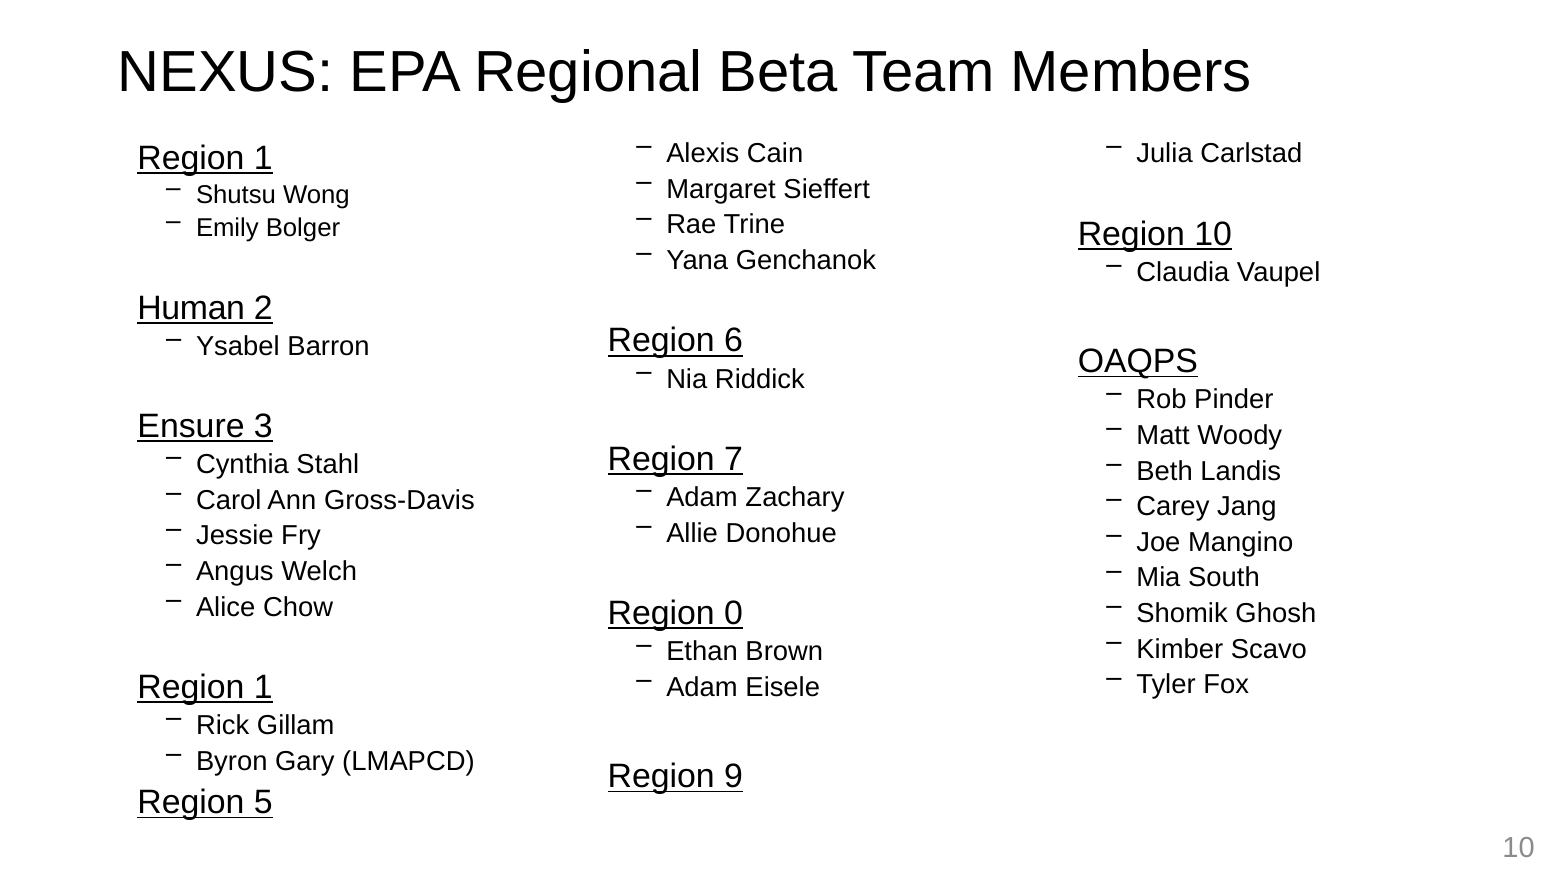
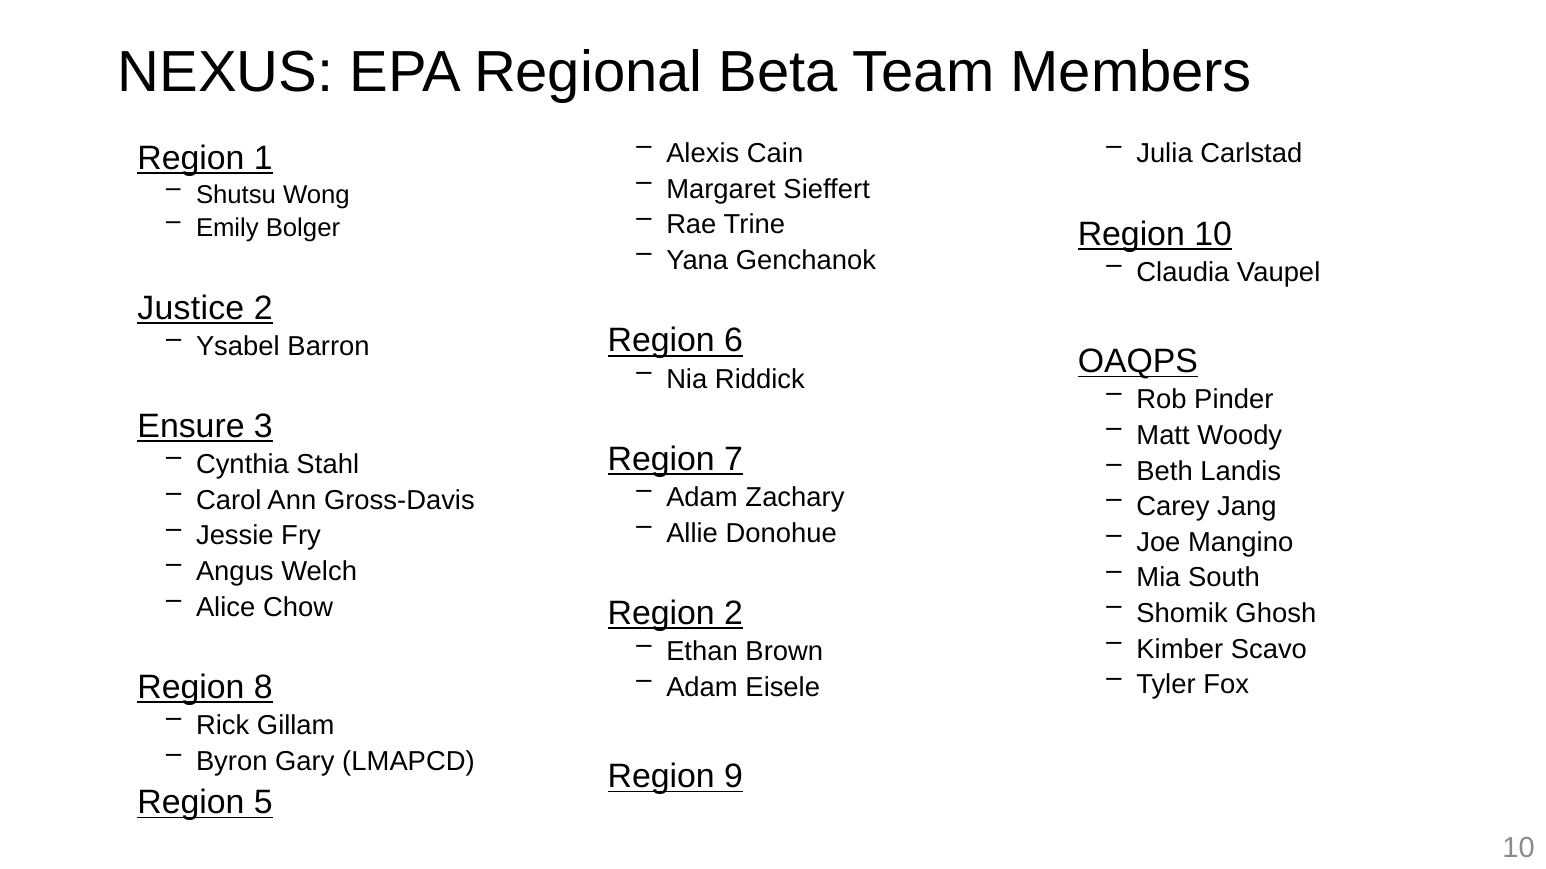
Human: Human -> Justice
Region 0: 0 -> 2
1 at (263, 688): 1 -> 8
